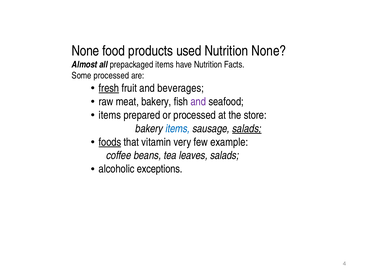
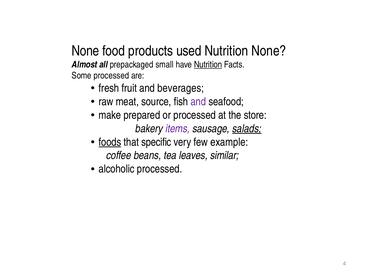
prepackaged items: items -> small
Nutrition at (208, 65) underline: none -> present
fresh underline: present -> none
meat bakery: bakery -> source
items at (110, 115): items -> make
items at (178, 129) colour: blue -> purple
vitamin: vitamin -> specific
leaves salads: salads -> similar
alcoholic exceptions: exceptions -> processed
